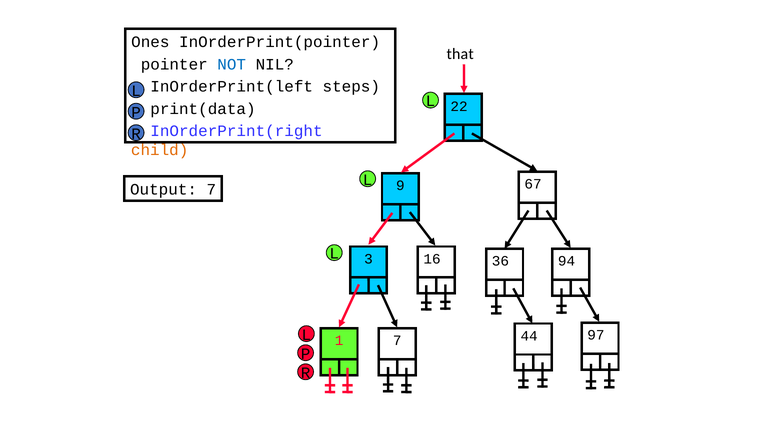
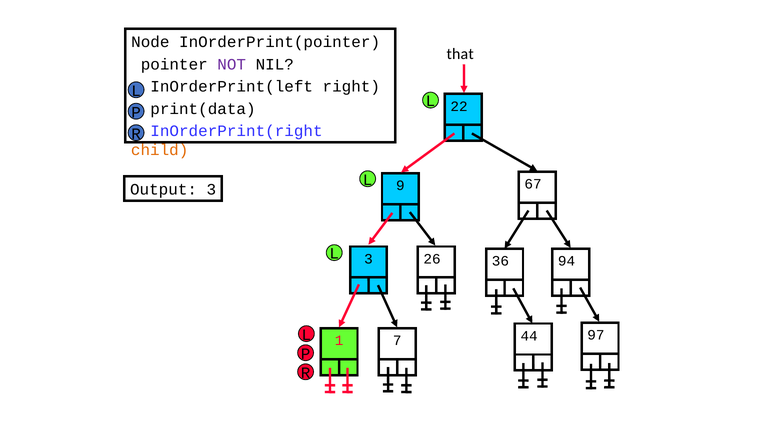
Ones: Ones -> Node
NOT colour: blue -> purple
steps: steps -> right
Output 7: 7 -> 3
16: 16 -> 26
